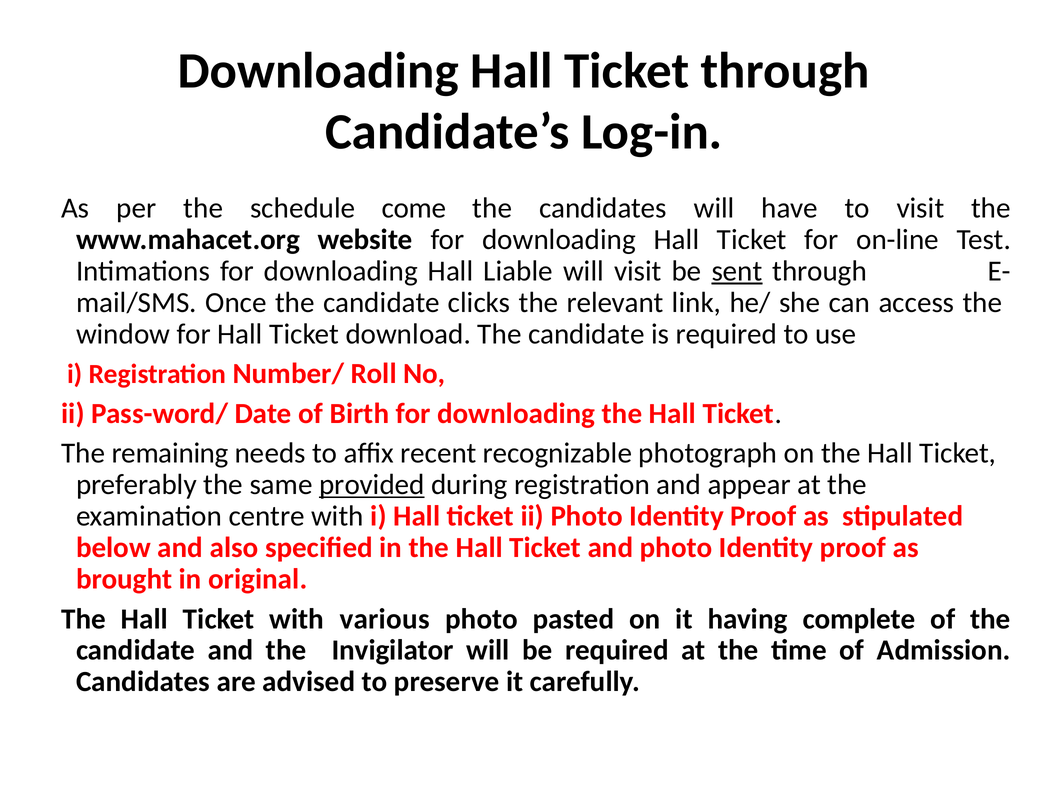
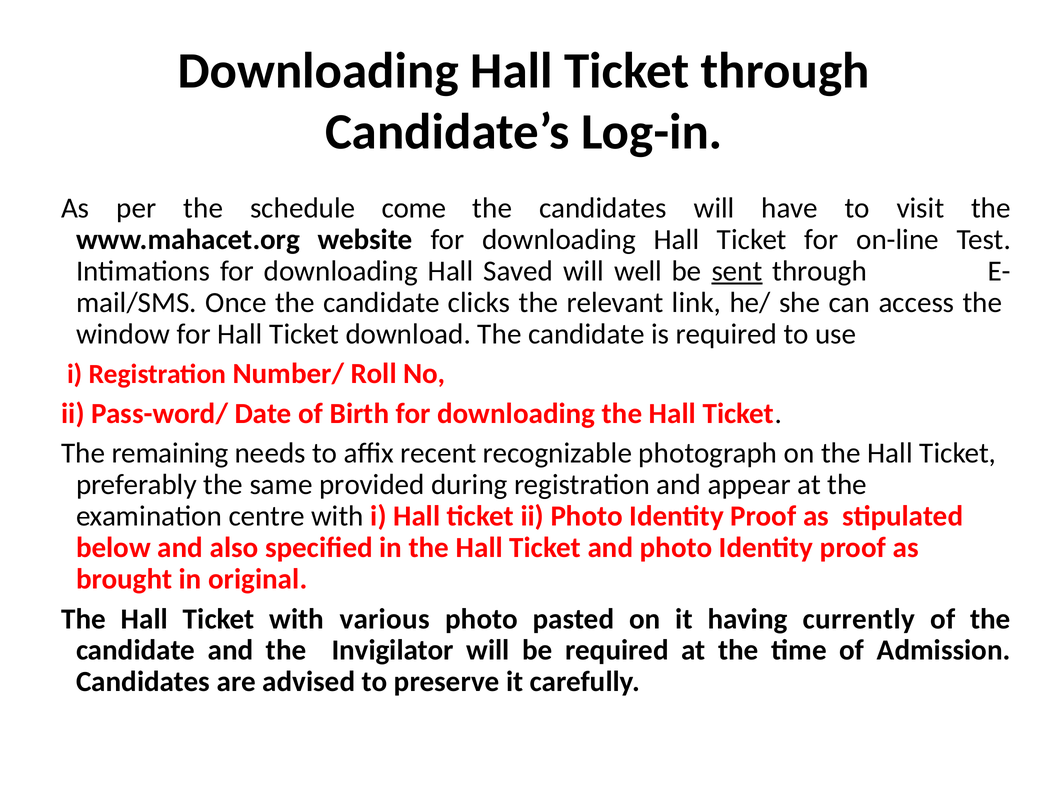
Liable: Liable -> Saved
will visit: visit -> well
provided underline: present -> none
complete: complete -> currently
